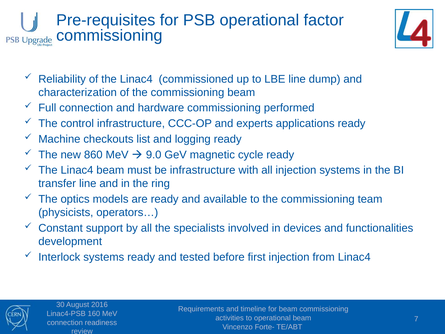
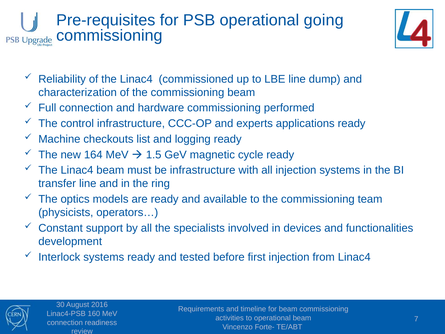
factor: factor -> going
860: 860 -> 164
9.0: 9.0 -> 1.5
